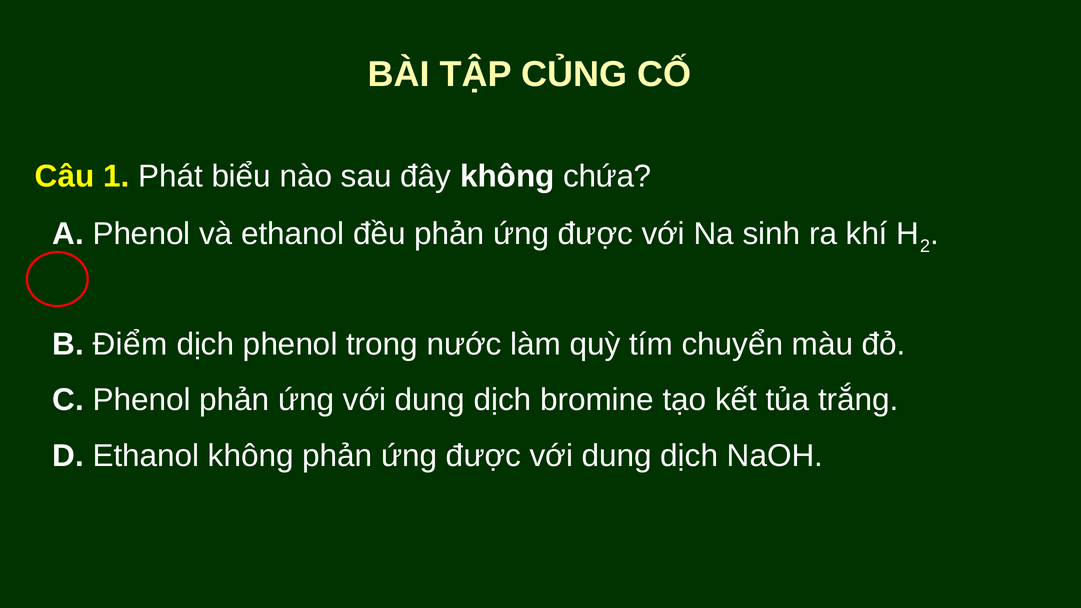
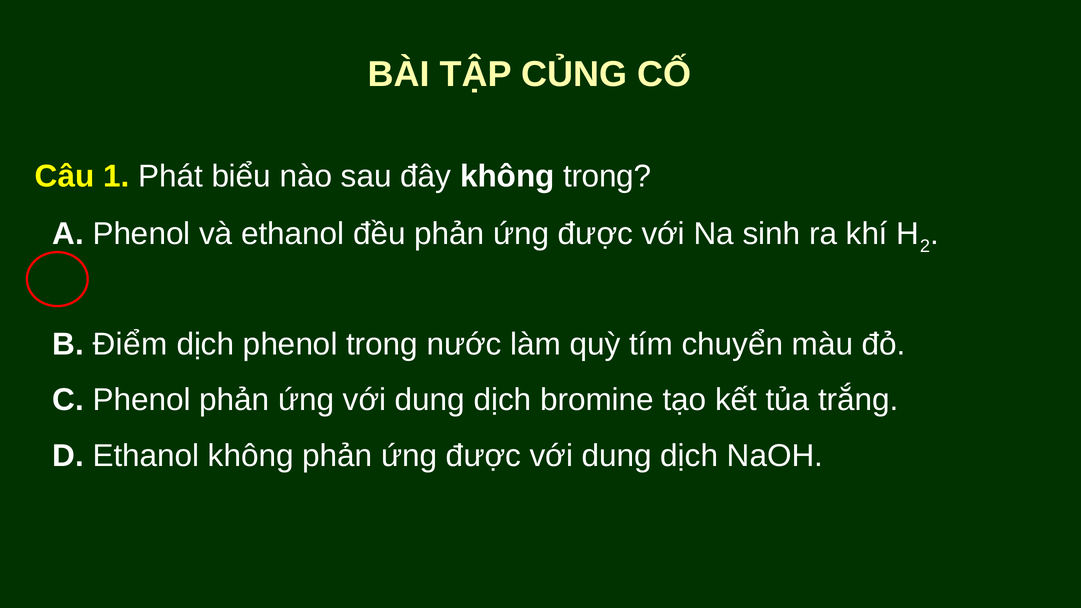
không chứa: chứa -> trong
